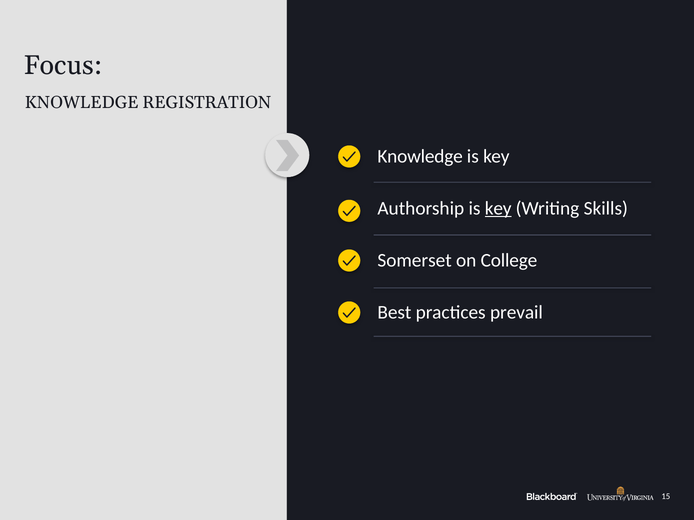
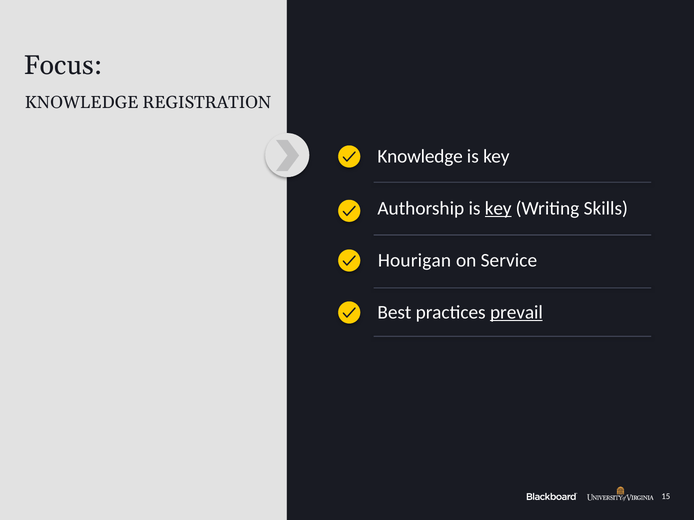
Somerset: Somerset -> Hourigan
College: College -> Service
prevail underline: none -> present
